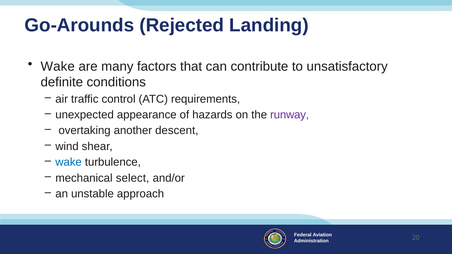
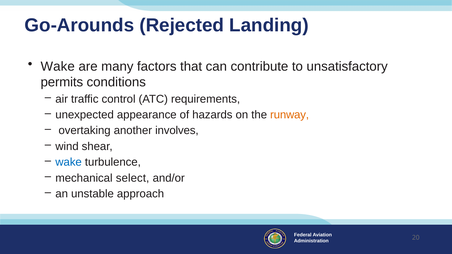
definite: definite -> permits
runway colour: purple -> orange
descent: descent -> involves
